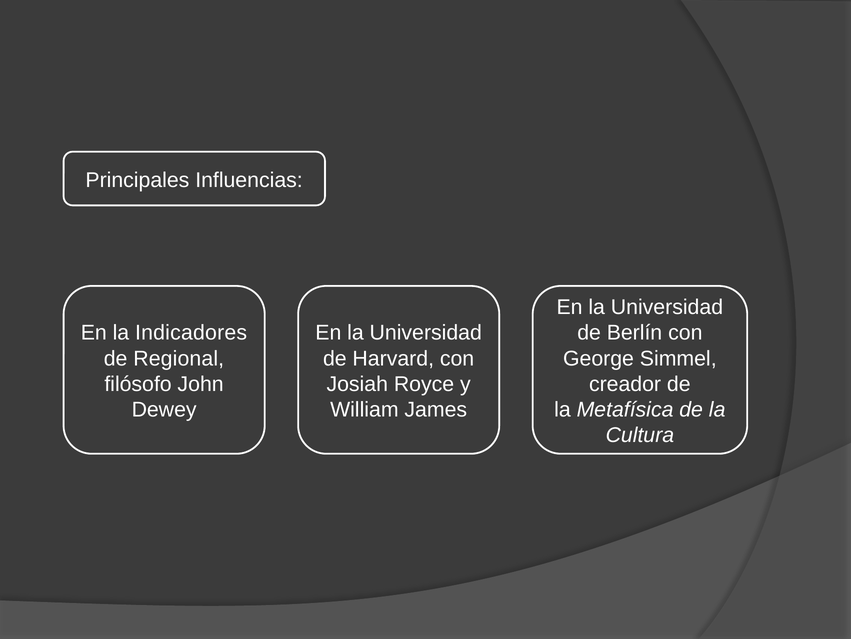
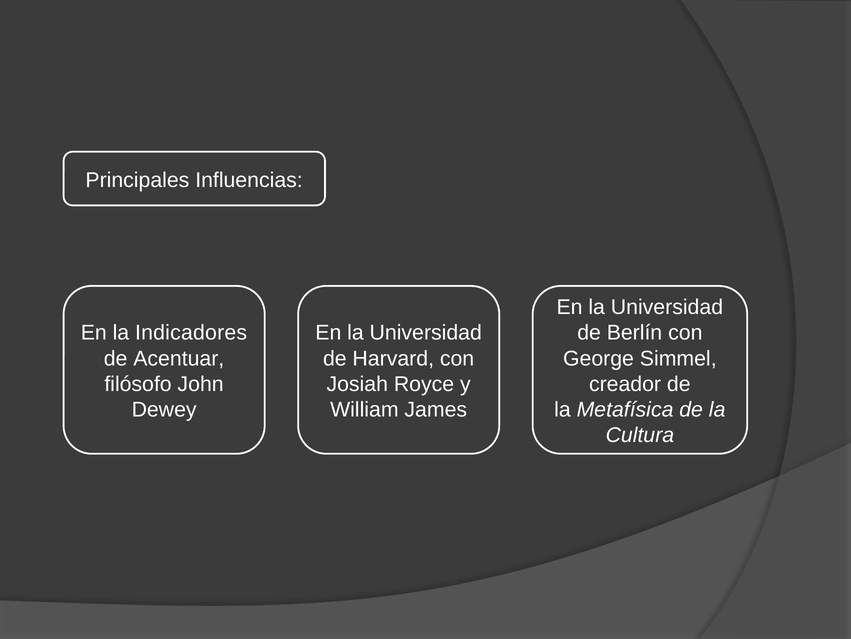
Regional: Regional -> Acentuar
